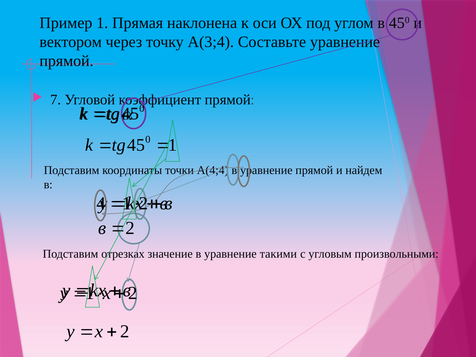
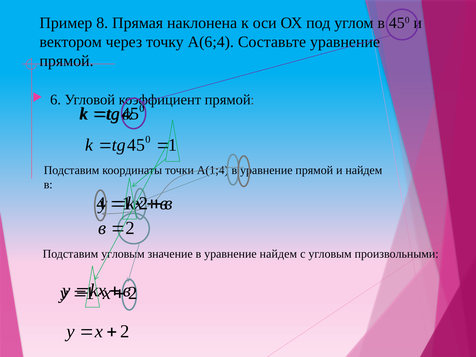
Пример 1: 1 -> 8
А(3;4: А(3;4 -> А(6;4
7: 7 -> 6
А(4;4: А(4;4 -> А(1;4
Подставим отрезках: отрезках -> угловым
уравнение такими: такими -> найдем
